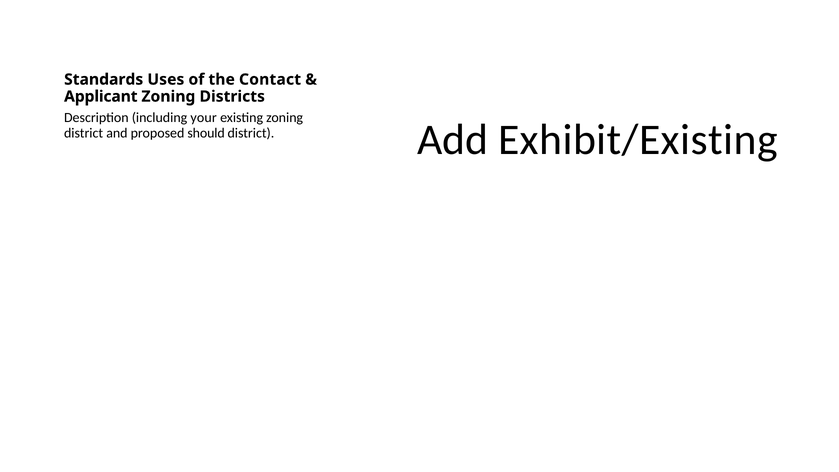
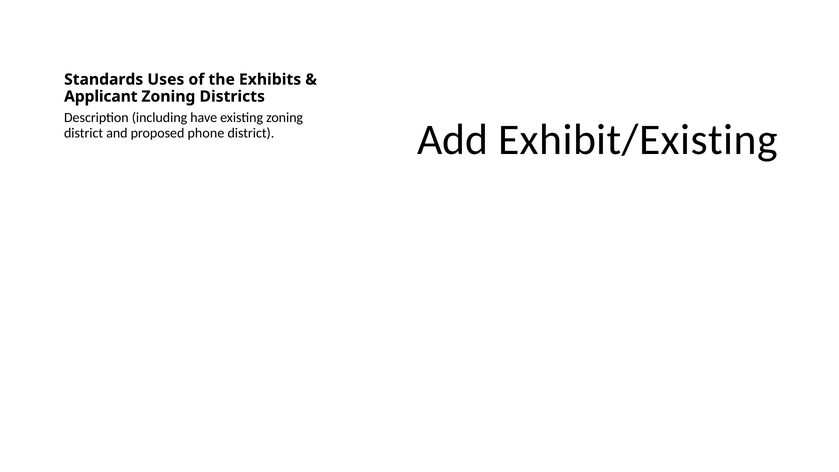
Contact: Contact -> Exhibits
your: your -> have
should: should -> phone
